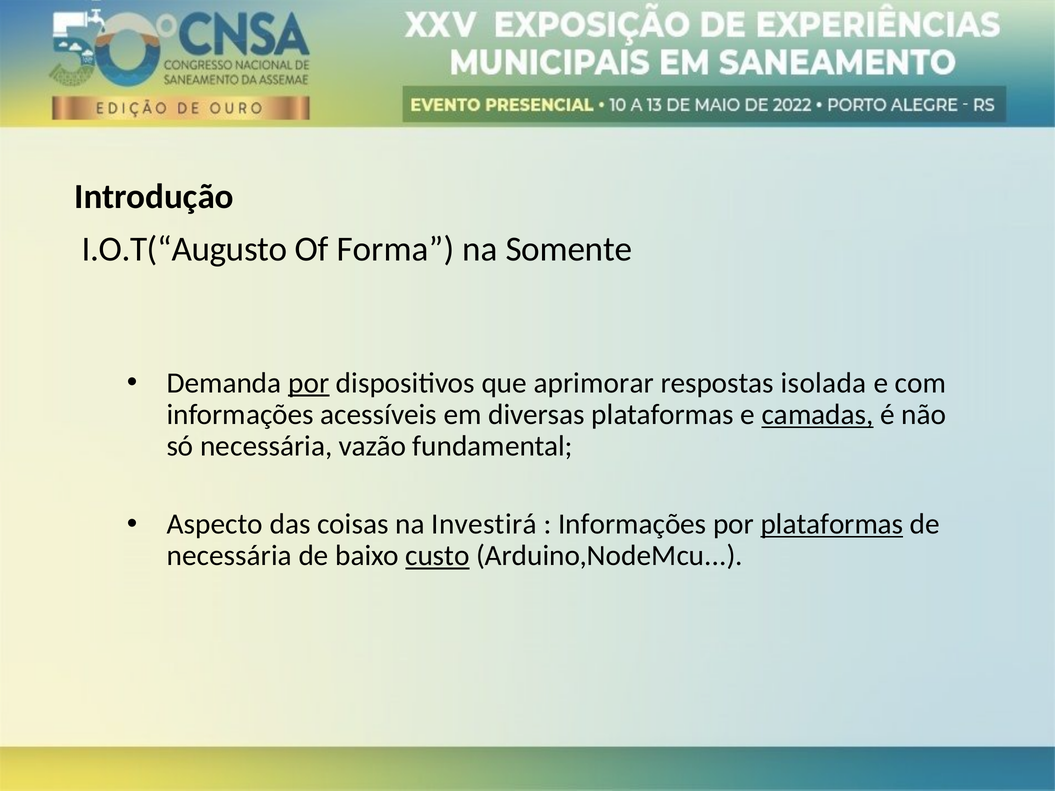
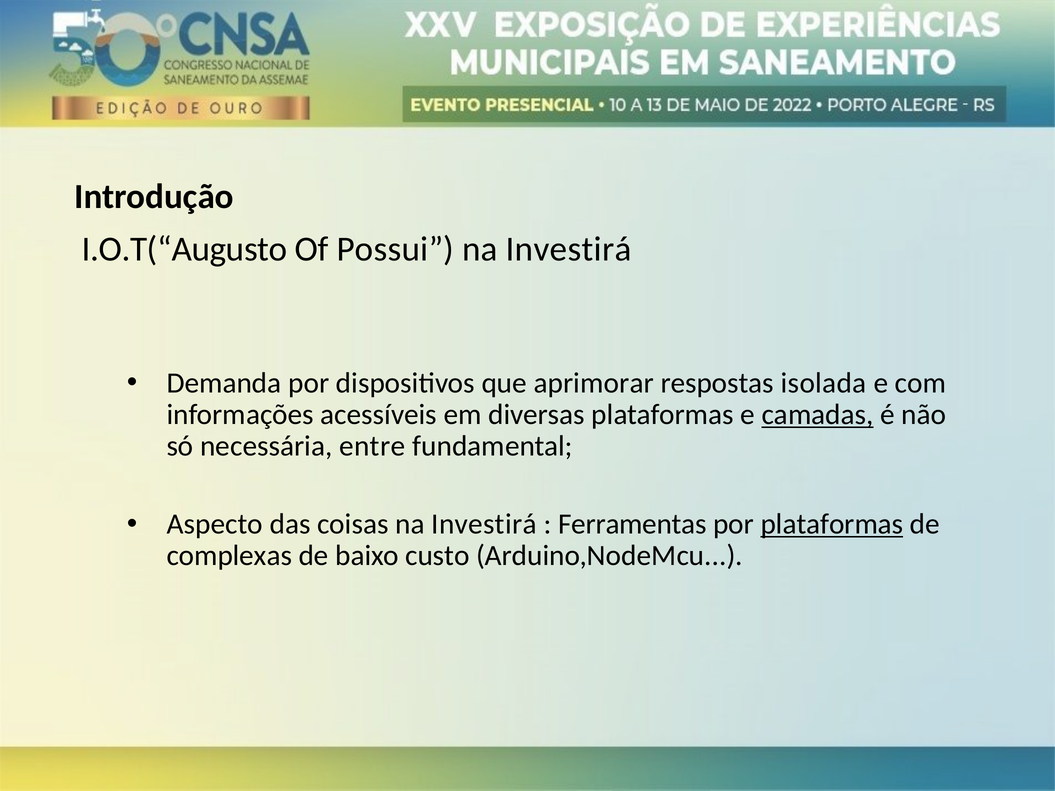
Forma: Forma -> Possui
Somente at (569, 249): Somente -> Investirá
por at (309, 383) underline: present -> none
vazão: vazão -> entre
Informações at (632, 524): Informações -> Ferramentas
necessária at (229, 556): necessária -> complexas
custo underline: present -> none
